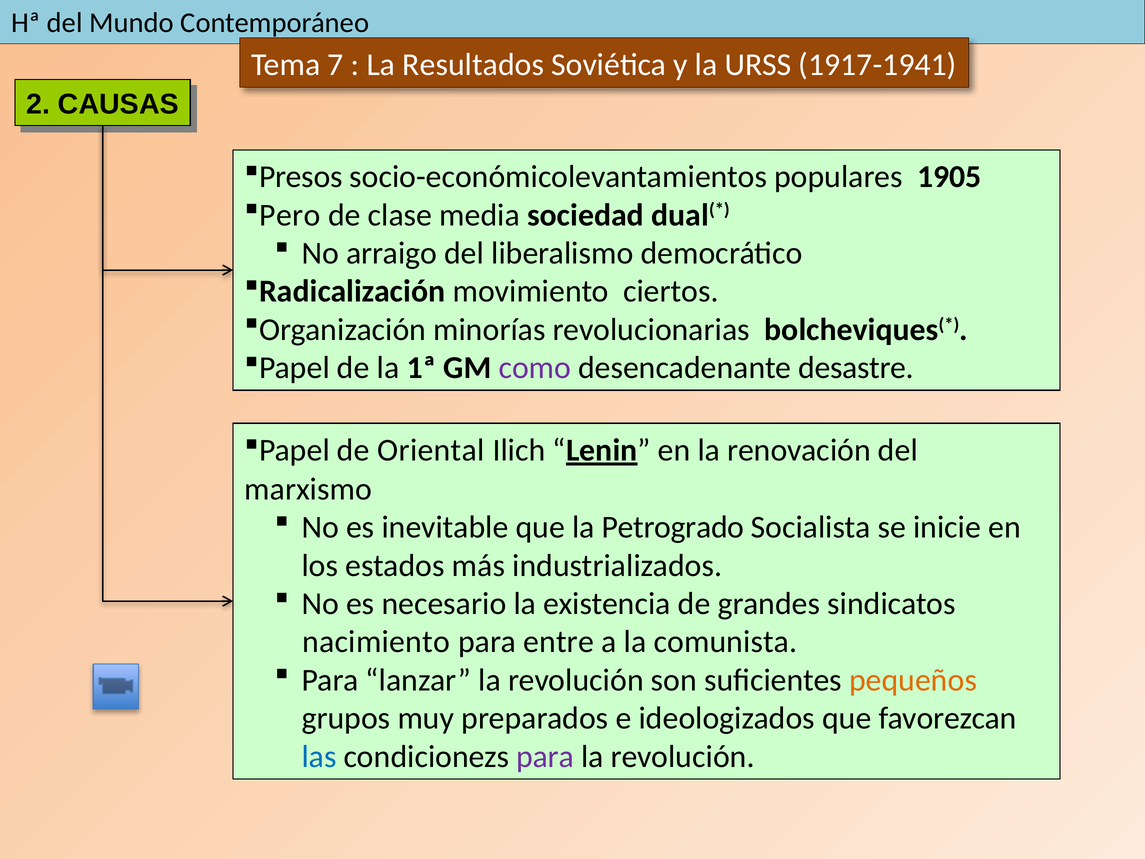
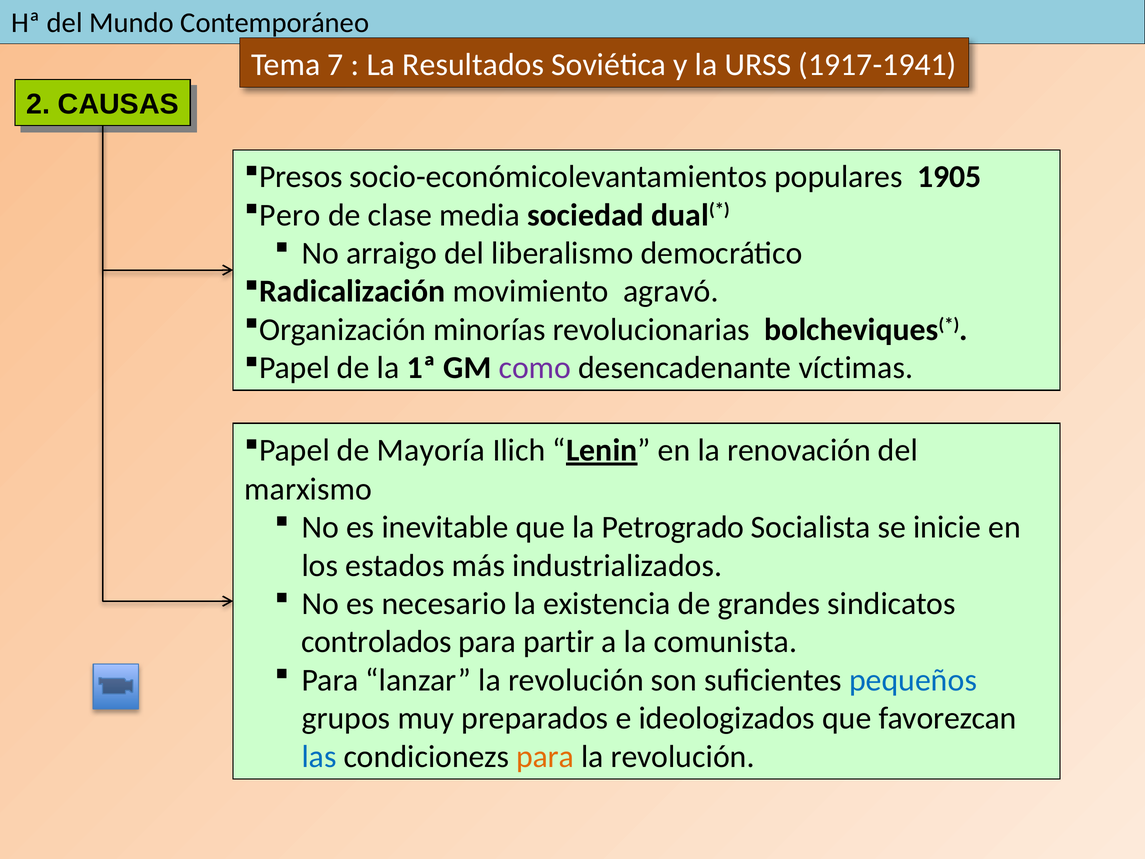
ciertos: ciertos -> agravó
desastre: desastre -> víctimas
Oriental: Oriental -> Mayoría
nacimiento: nacimiento -> controlados
entre: entre -> partir
pequeños colour: orange -> blue
para at (545, 756) colour: purple -> orange
